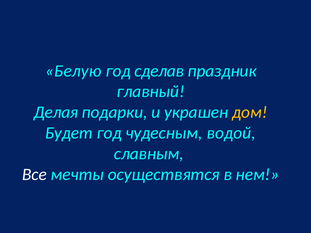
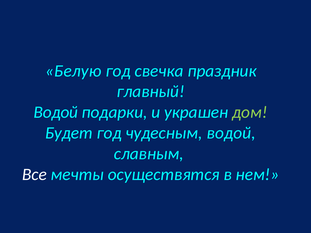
сделав: сделав -> свечка
Делая at (56, 112): Делая -> Водой
дом colour: yellow -> light green
